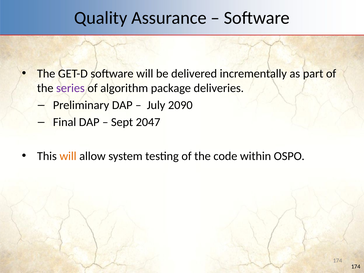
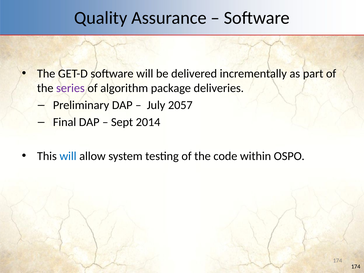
2090: 2090 -> 2057
2047: 2047 -> 2014
will at (68, 156) colour: orange -> blue
